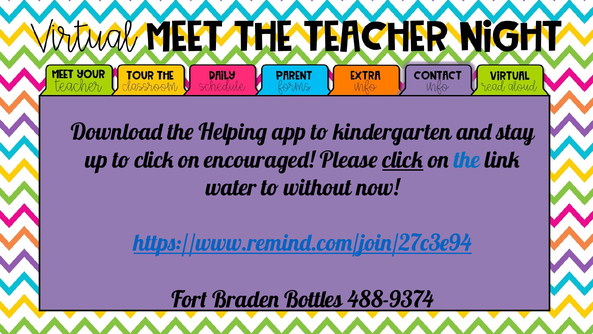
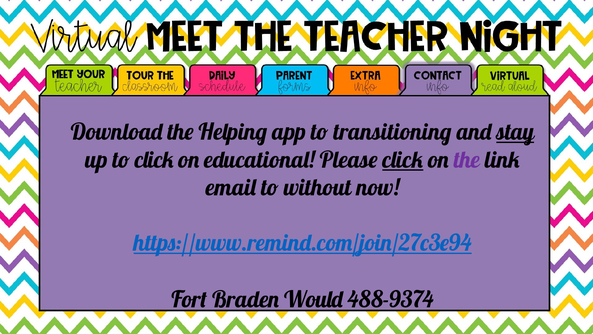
kindergarten: kindergarten -> transitioning
stay underline: none -> present
encouraged: encouraged -> educational
the at (467, 160) colour: blue -> purple
water: water -> email
Bottles: Bottles -> Would
